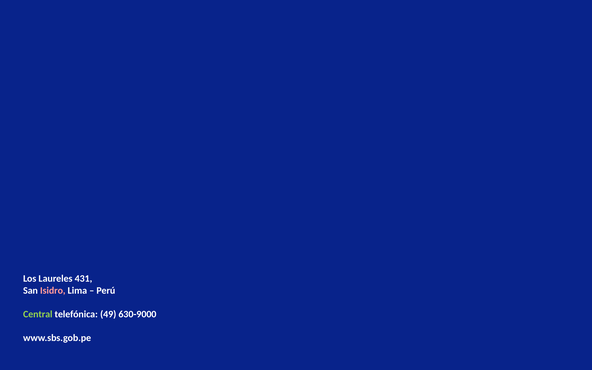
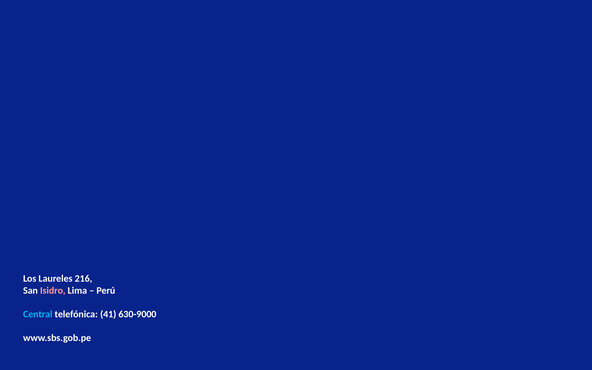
431: 431 -> 216
Central colour: light green -> light blue
49: 49 -> 41
